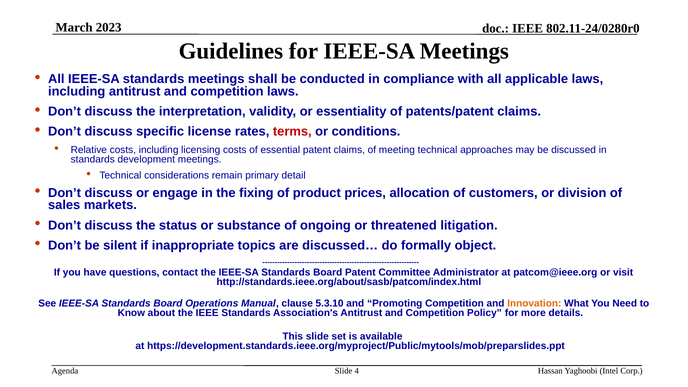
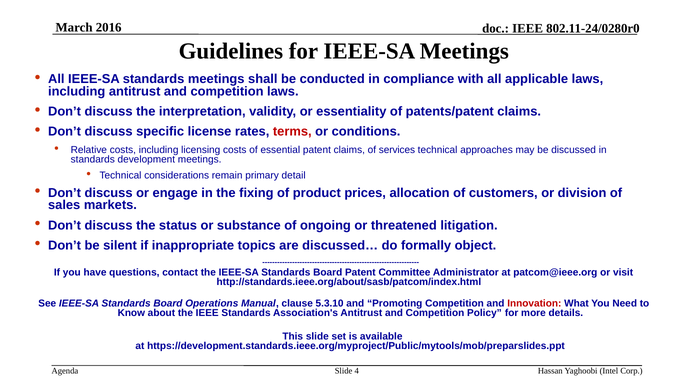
2023: 2023 -> 2016
meeting: meeting -> services
Innovation colour: orange -> red
